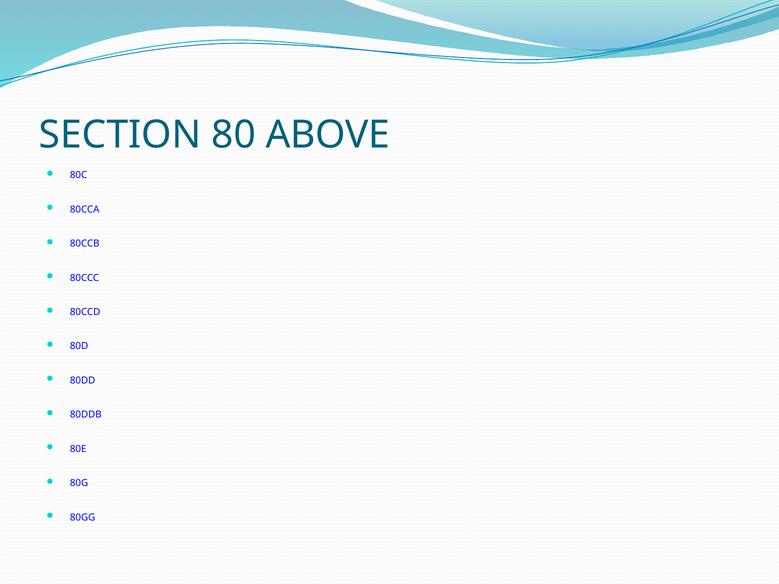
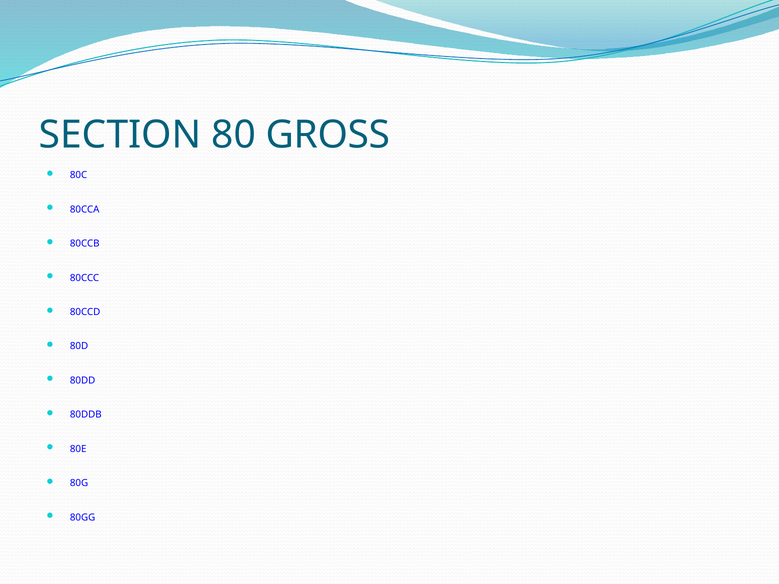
ABOVE: ABOVE -> GROSS
